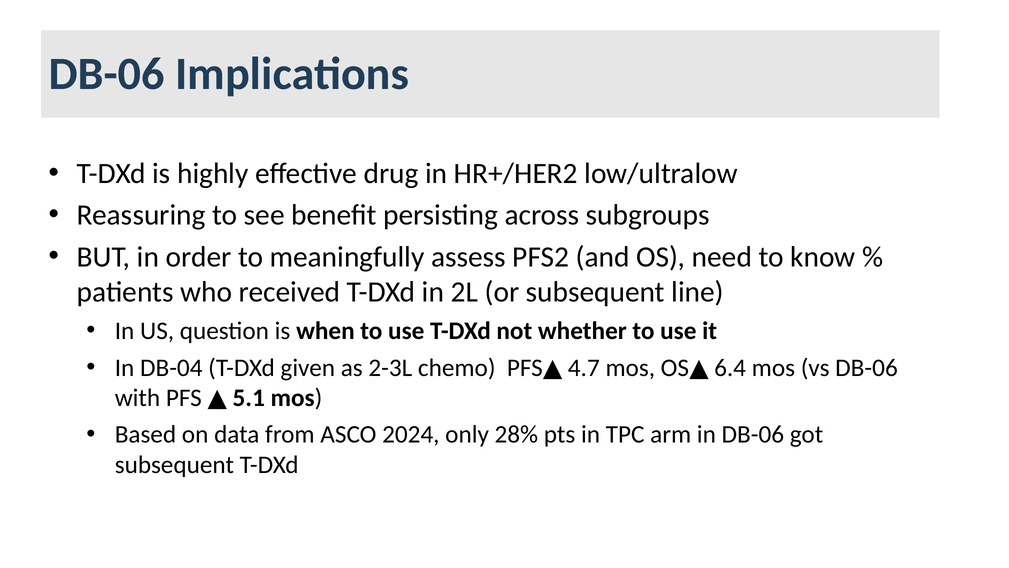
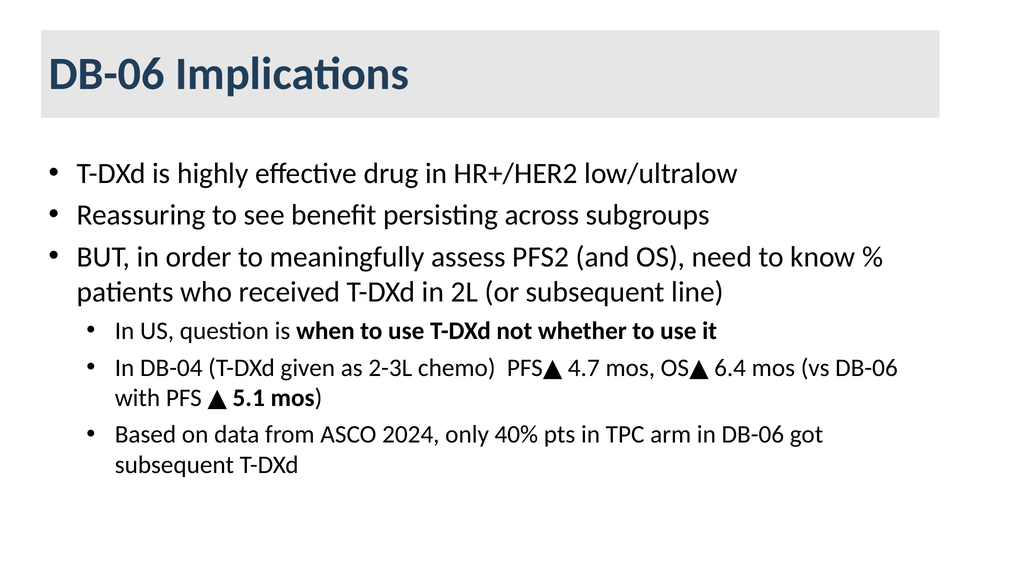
28%: 28% -> 40%
